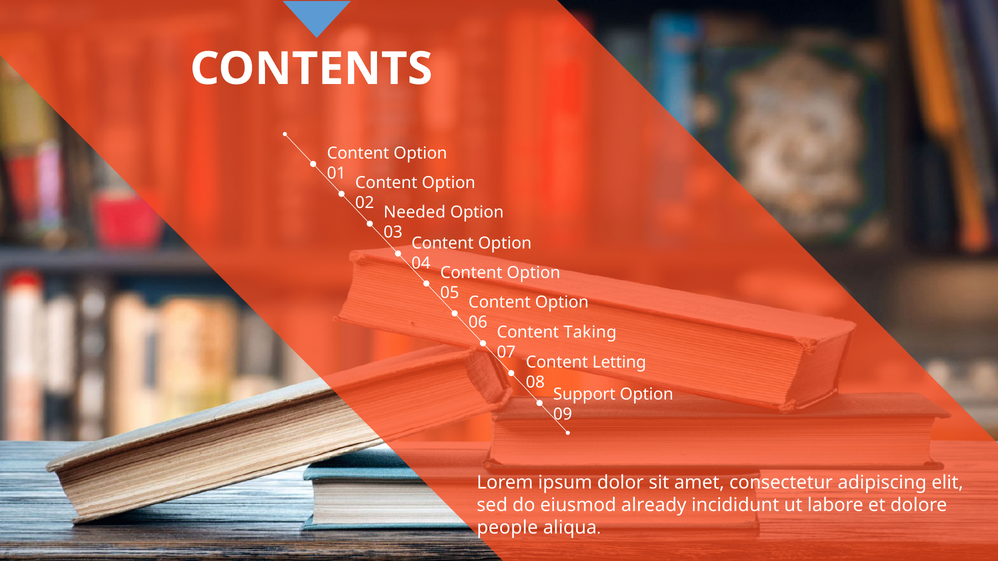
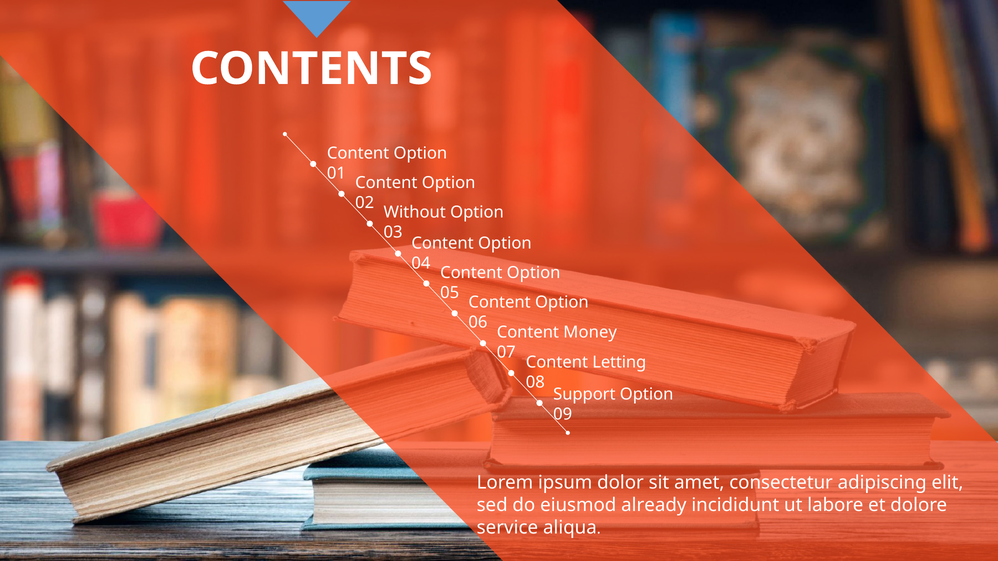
Needed: Needed -> Without
Taking: Taking -> Money
people: people -> service
